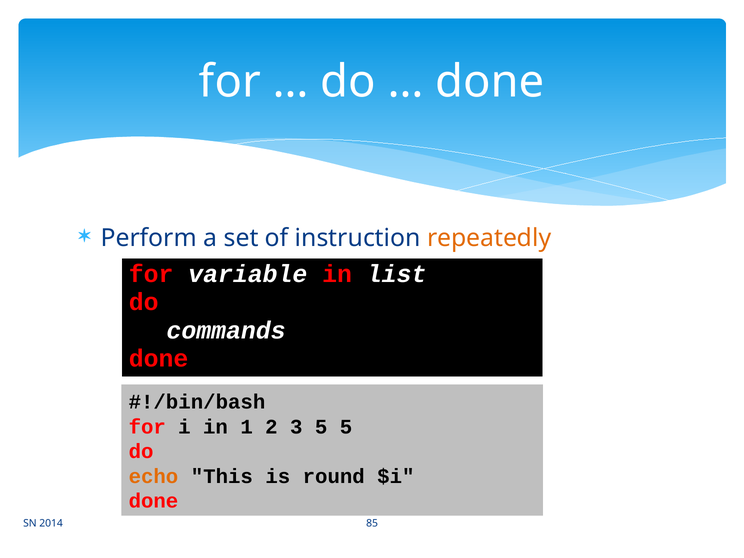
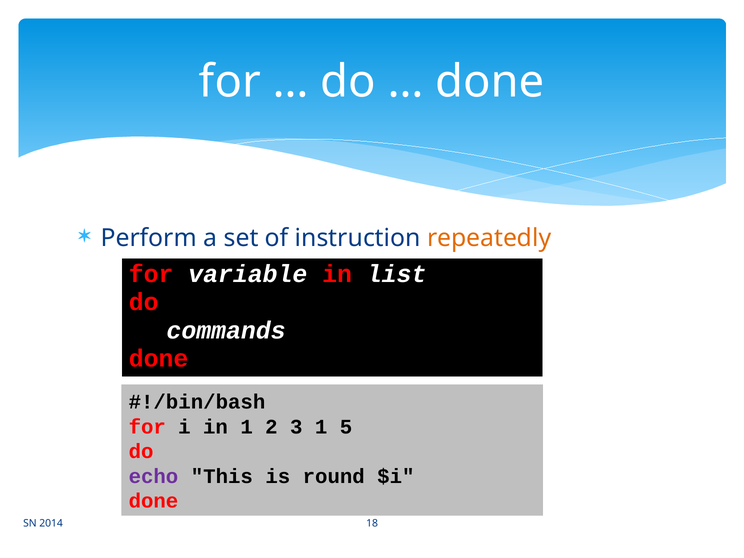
3 5: 5 -> 1
echo colour: orange -> purple
85: 85 -> 18
